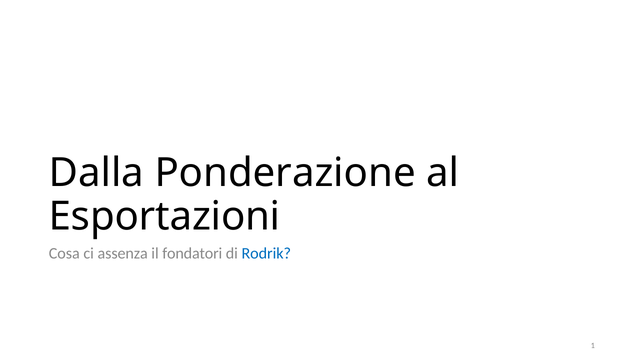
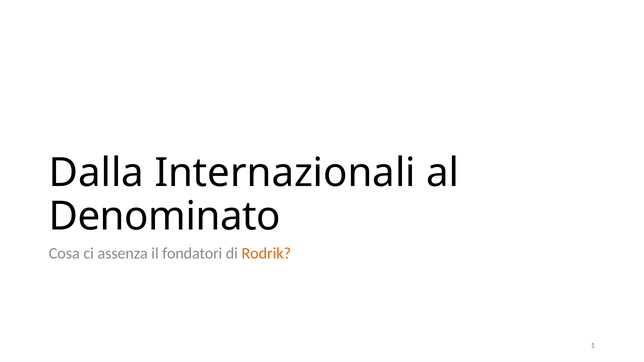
Ponderazione: Ponderazione -> Internazionali
Esportazioni: Esportazioni -> Denominato
Rodrik colour: blue -> orange
